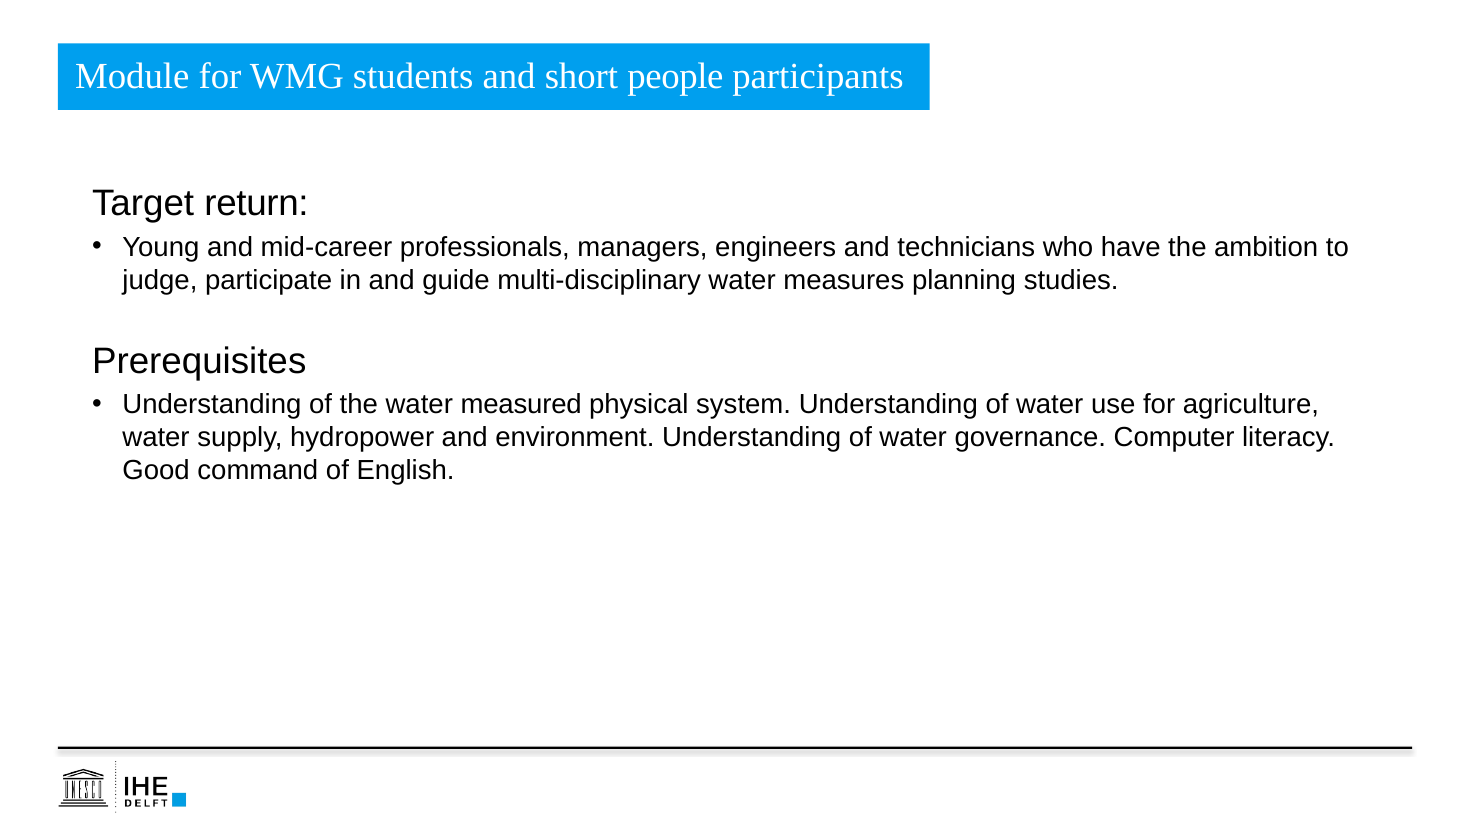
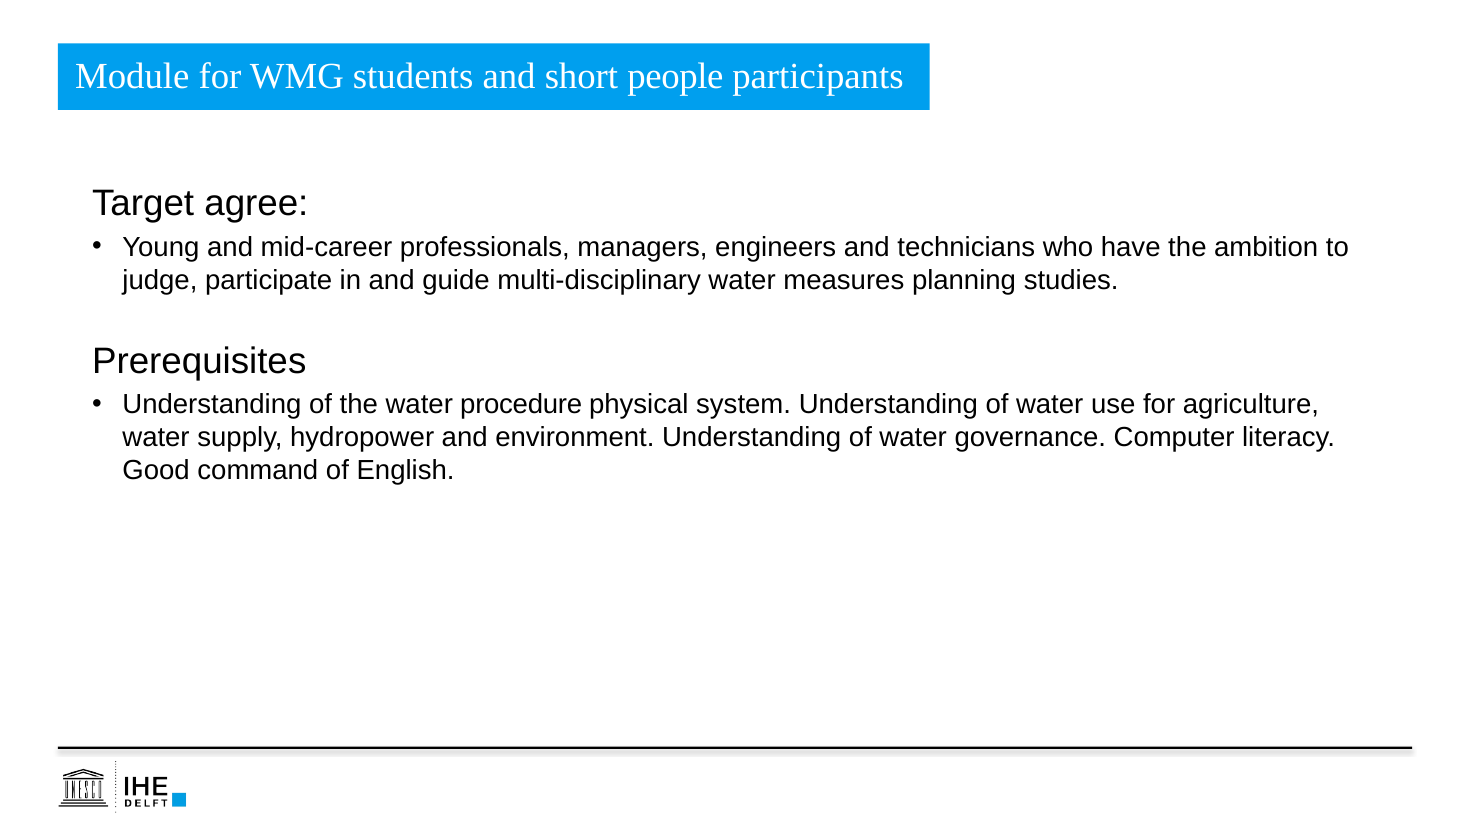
return: return -> agree
measured: measured -> procedure
